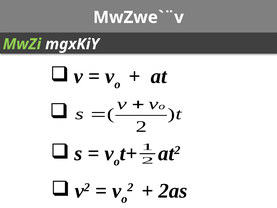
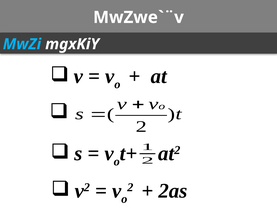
MwZi colour: light green -> light blue
